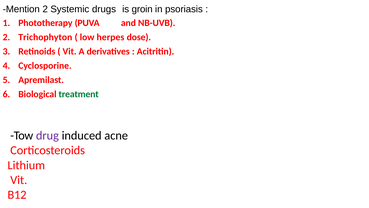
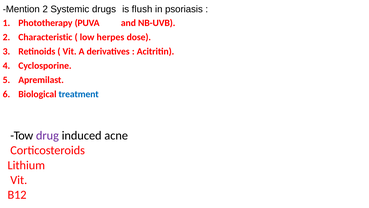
groin: groin -> flush
Trichophyton: Trichophyton -> Characteristic
treatment colour: green -> blue
